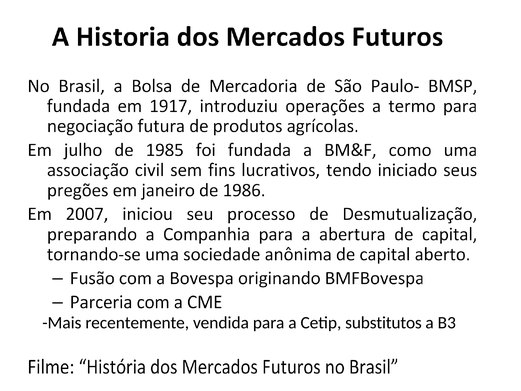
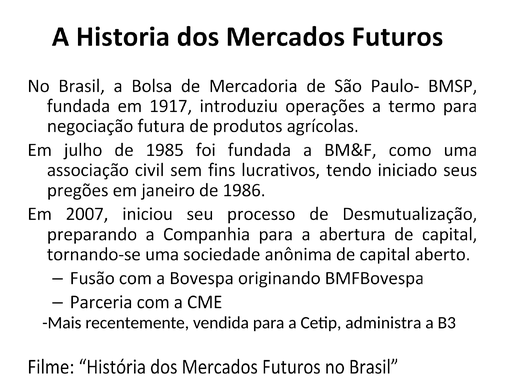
substitutos: substitutos -> administra
